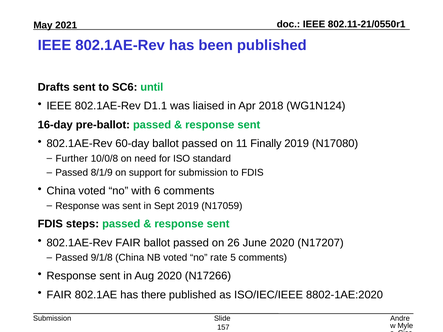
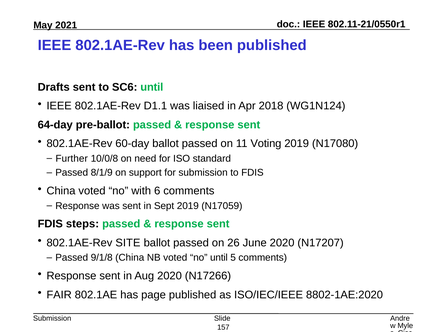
16-day: 16-day -> 64-day
Finally: Finally -> Voting
802.1AE-Rev FAIR: FAIR -> SITE
no rate: rate -> until
there: there -> page
